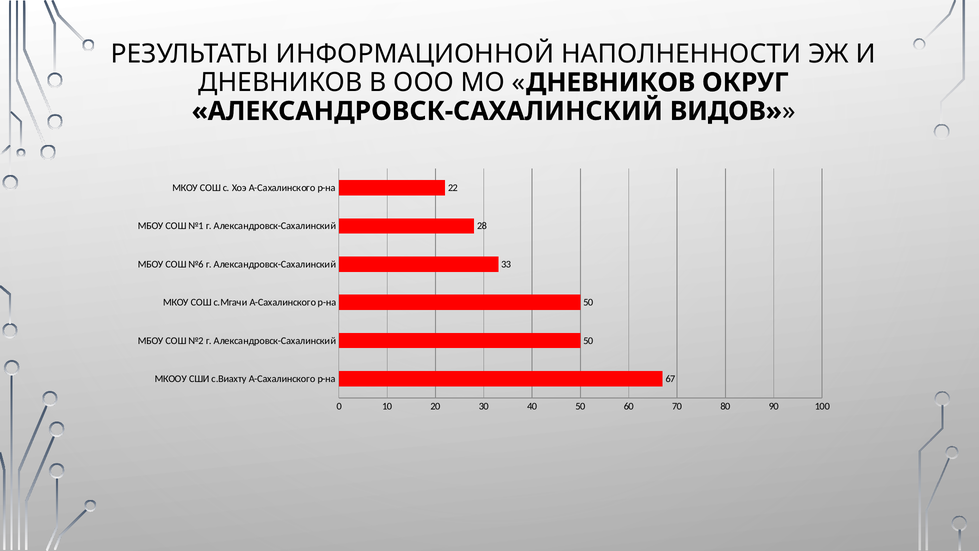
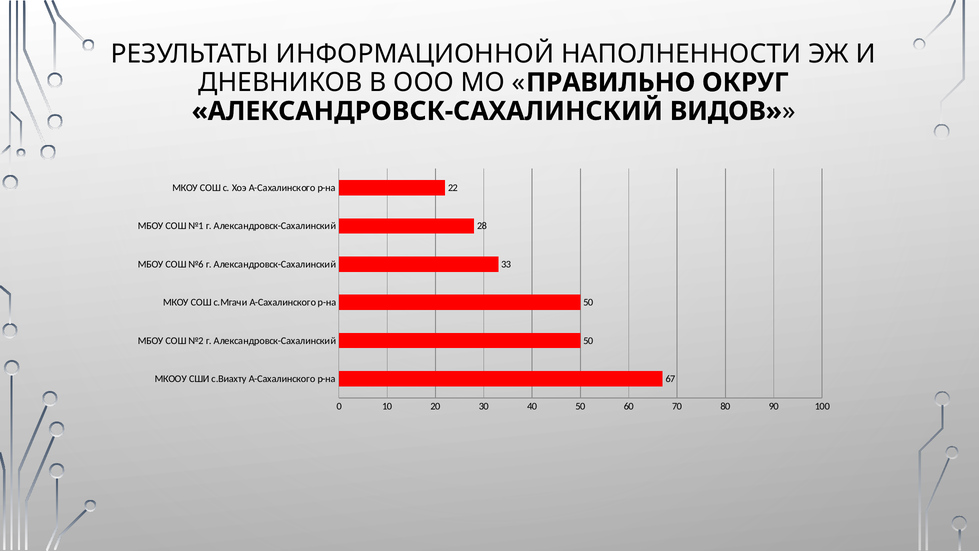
ДНЕВНИКОВ at (611, 82): ДНЕВНИКОВ -> ПРАВИЛЬНО
